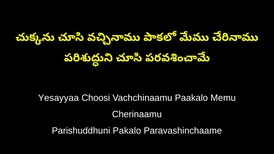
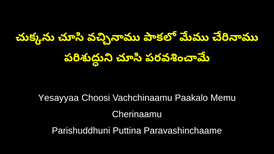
Pakalo: Pakalo -> Puttina
